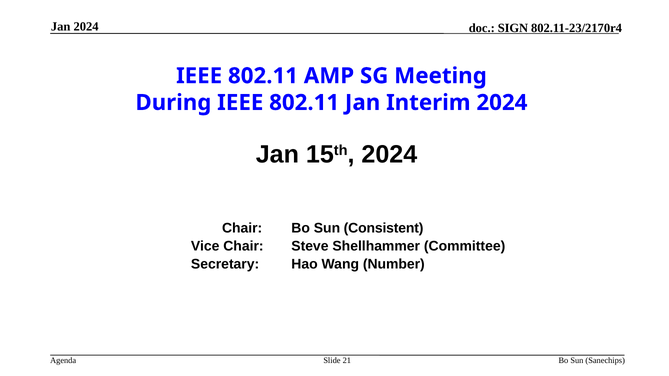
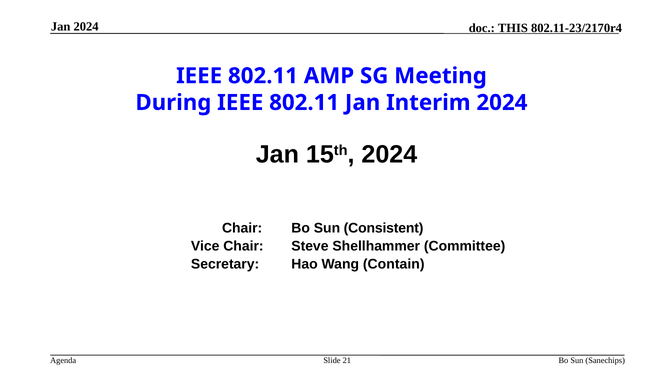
SIGN: SIGN -> THIS
Number: Number -> Contain
